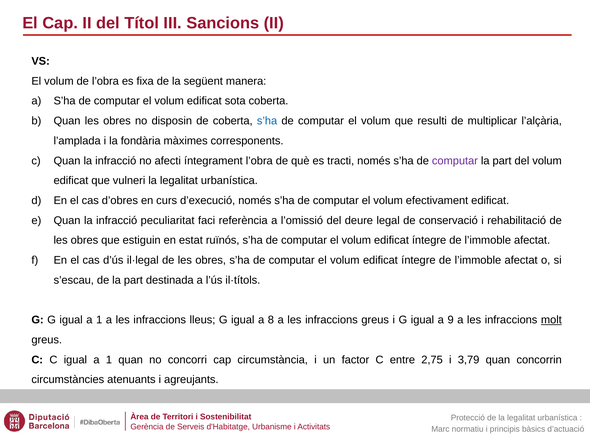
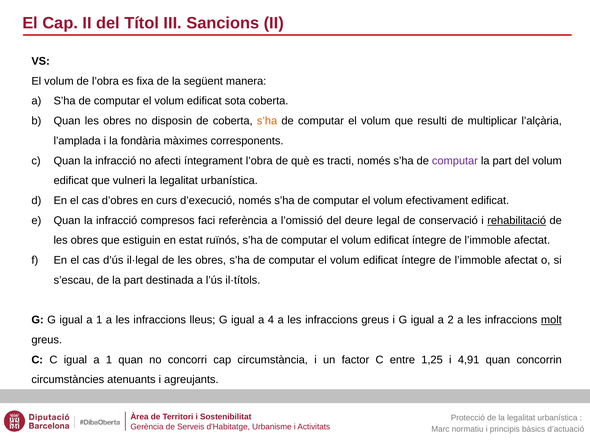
s’ha at (267, 121) colour: blue -> orange
peculiaritat: peculiaritat -> compresos
rehabilitació underline: none -> present
8: 8 -> 4
9: 9 -> 2
2,75: 2,75 -> 1,25
3,79: 3,79 -> 4,91
